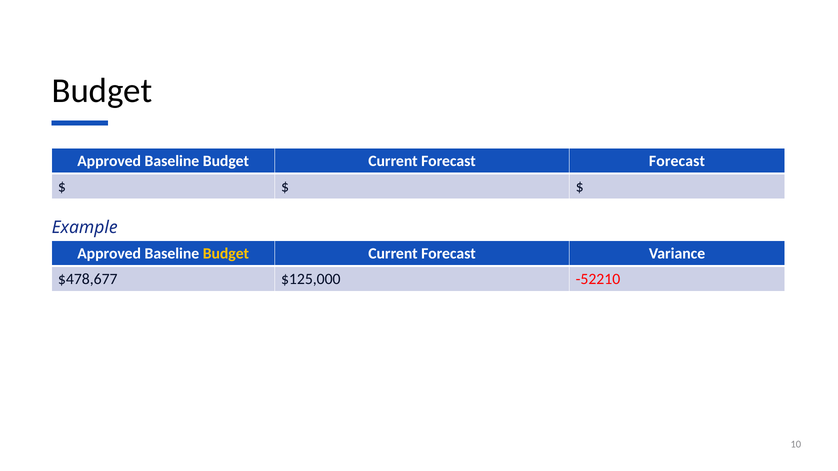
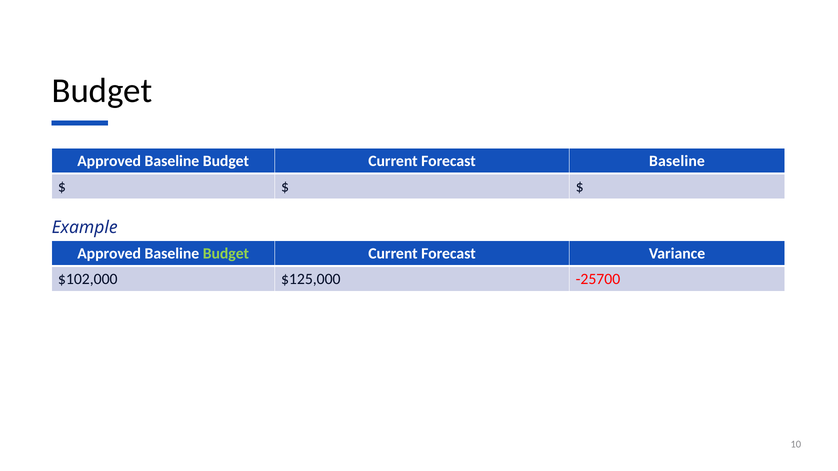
Forecast Forecast: Forecast -> Baseline
Budget at (226, 254) colour: yellow -> light green
$478,677: $478,677 -> $102,000
-52210: -52210 -> -25700
